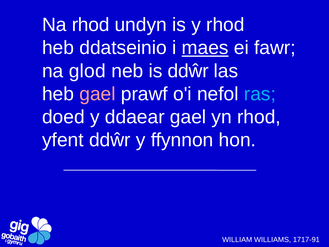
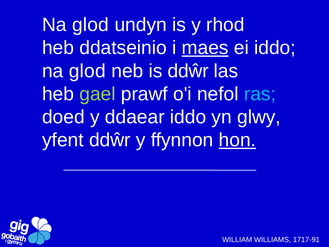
rhod at (91, 25): rhod -> glod
ei fawr: fawr -> iddo
gael at (98, 94) colour: pink -> light green
ddaear gael: gael -> iddo
yn rhod: rhod -> glwy
hon underline: none -> present
